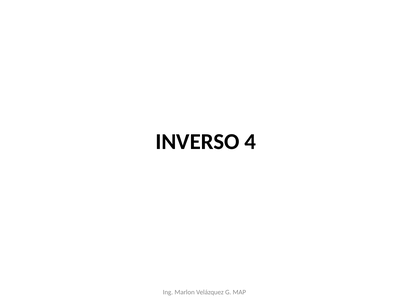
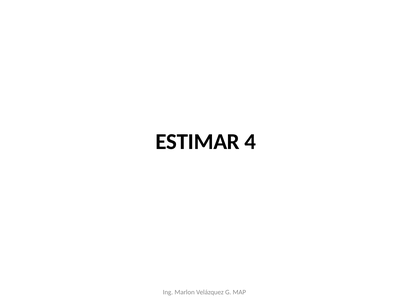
INVERSO: INVERSO -> ESTIMAR
